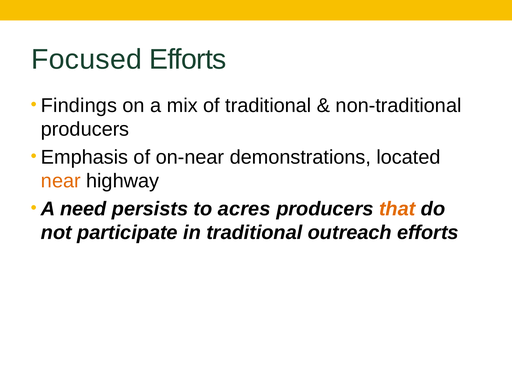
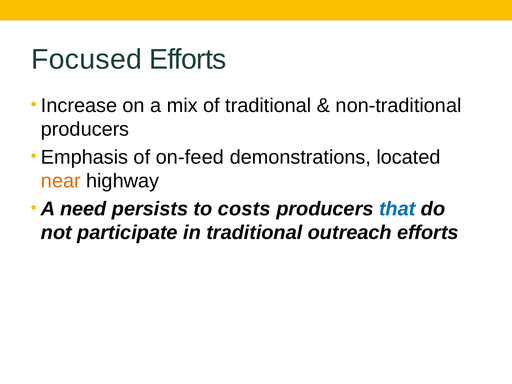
Findings: Findings -> Increase
on-near: on-near -> on-feed
acres: acres -> costs
that colour: orange -> blue
